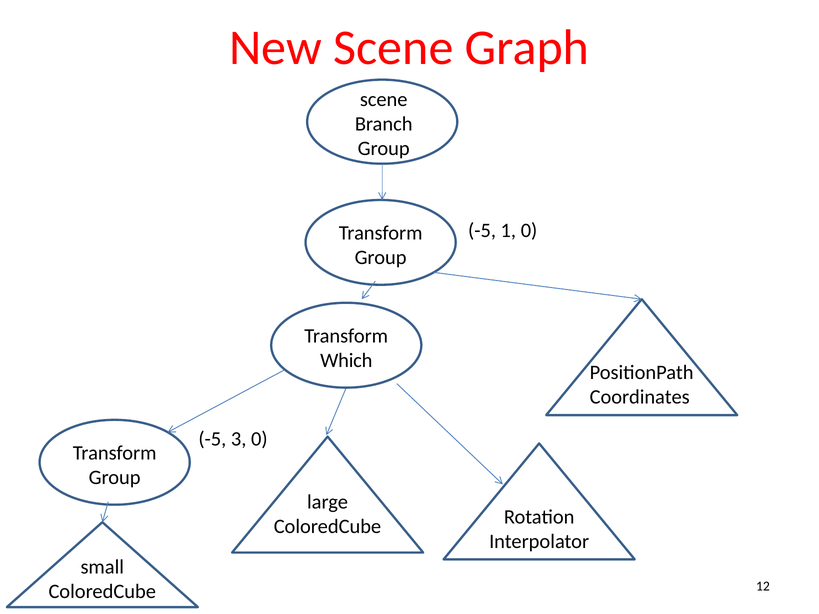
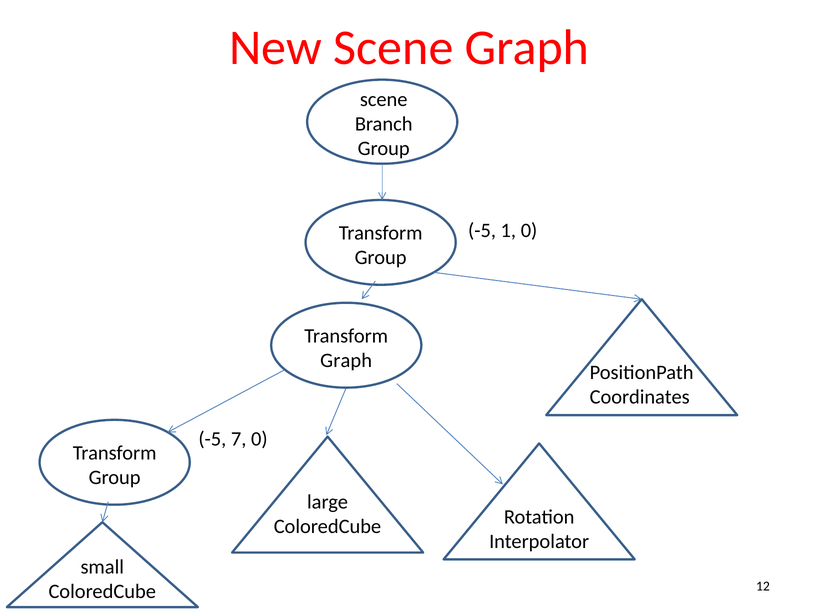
Which at (346, 361): Which -> Graph
3: 3 -> 7
